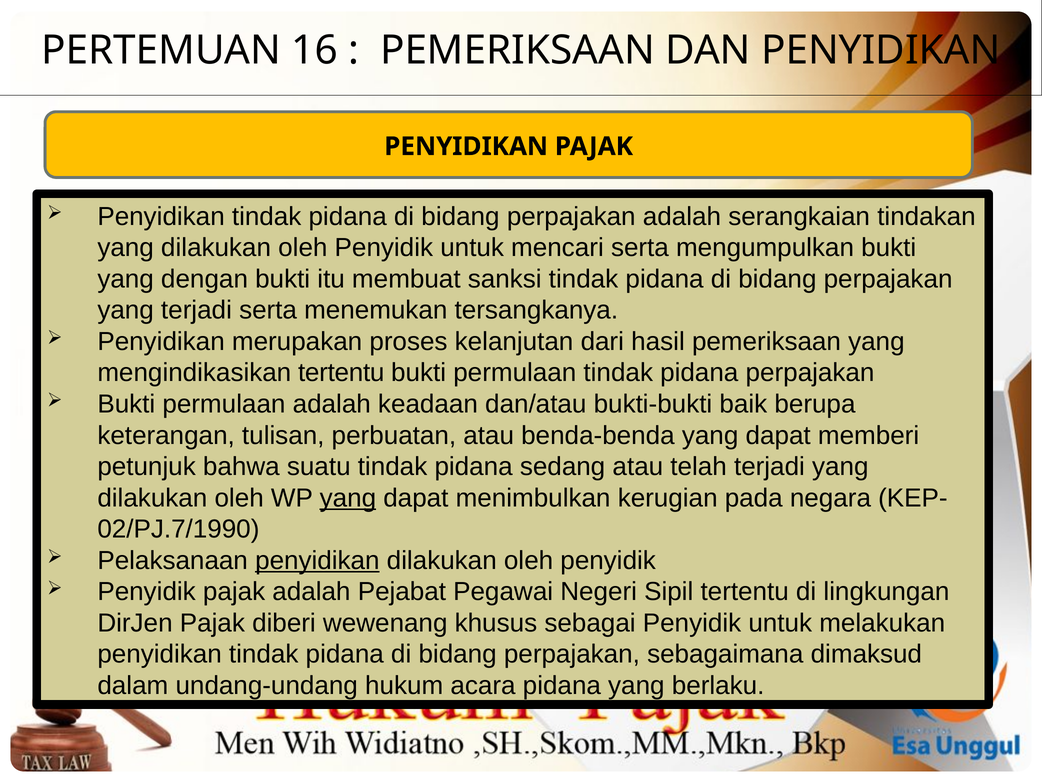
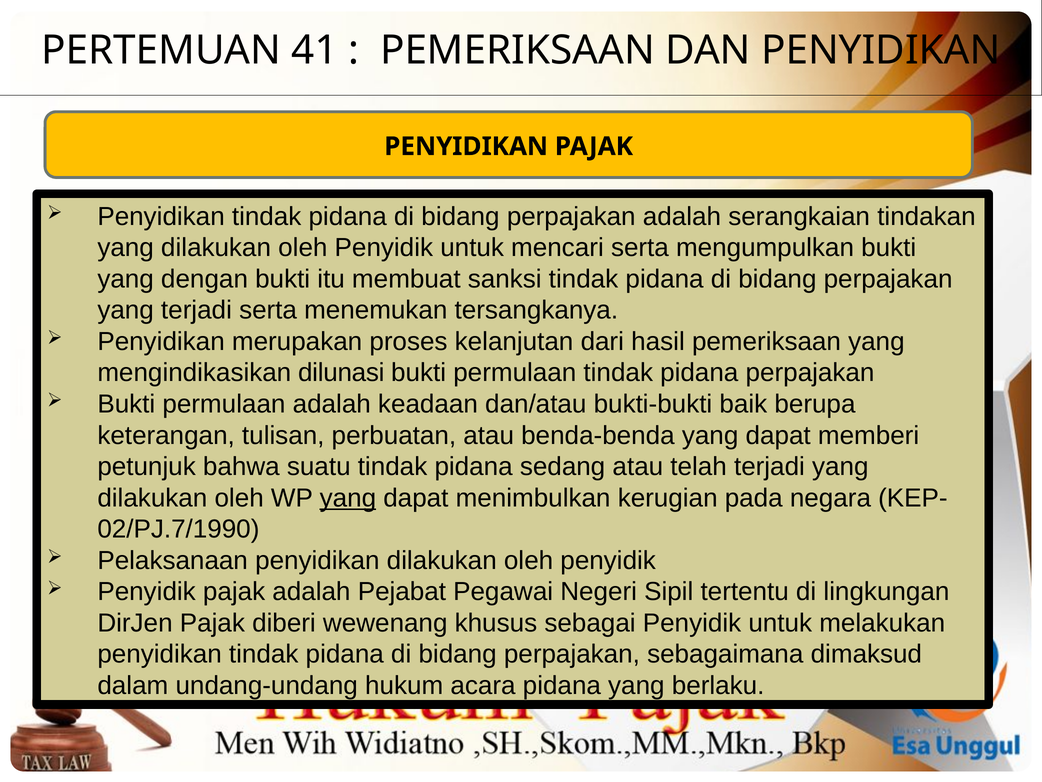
16: 16 -> 41
mengindikasikan tertentu: tertentu -> dilunasi
penyidikan at (317, 560) underline: present -> none
